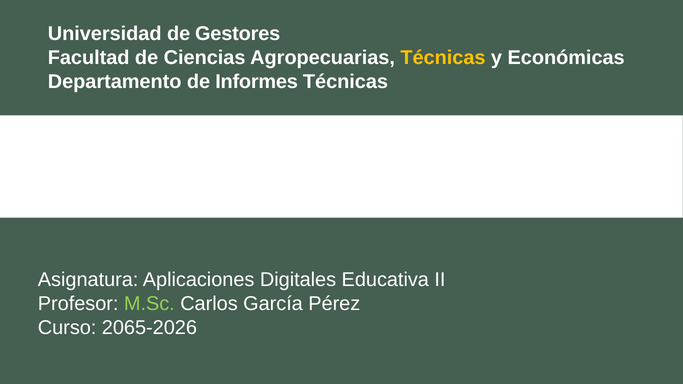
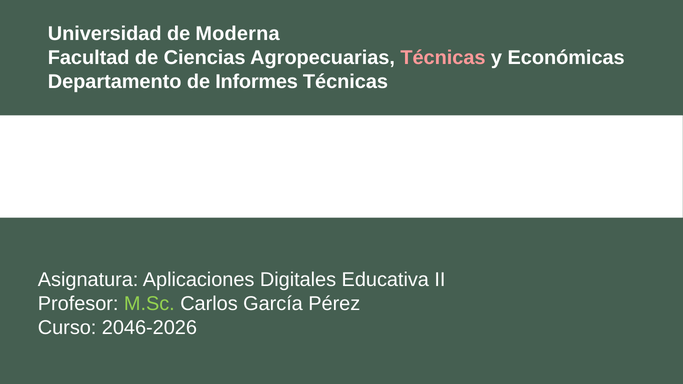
Gestores: Gestores -> Moderna
Técnicas at (443, 58) colour: yellow -> pink
2065-2026: 2065-2026 -> 2046-2026
